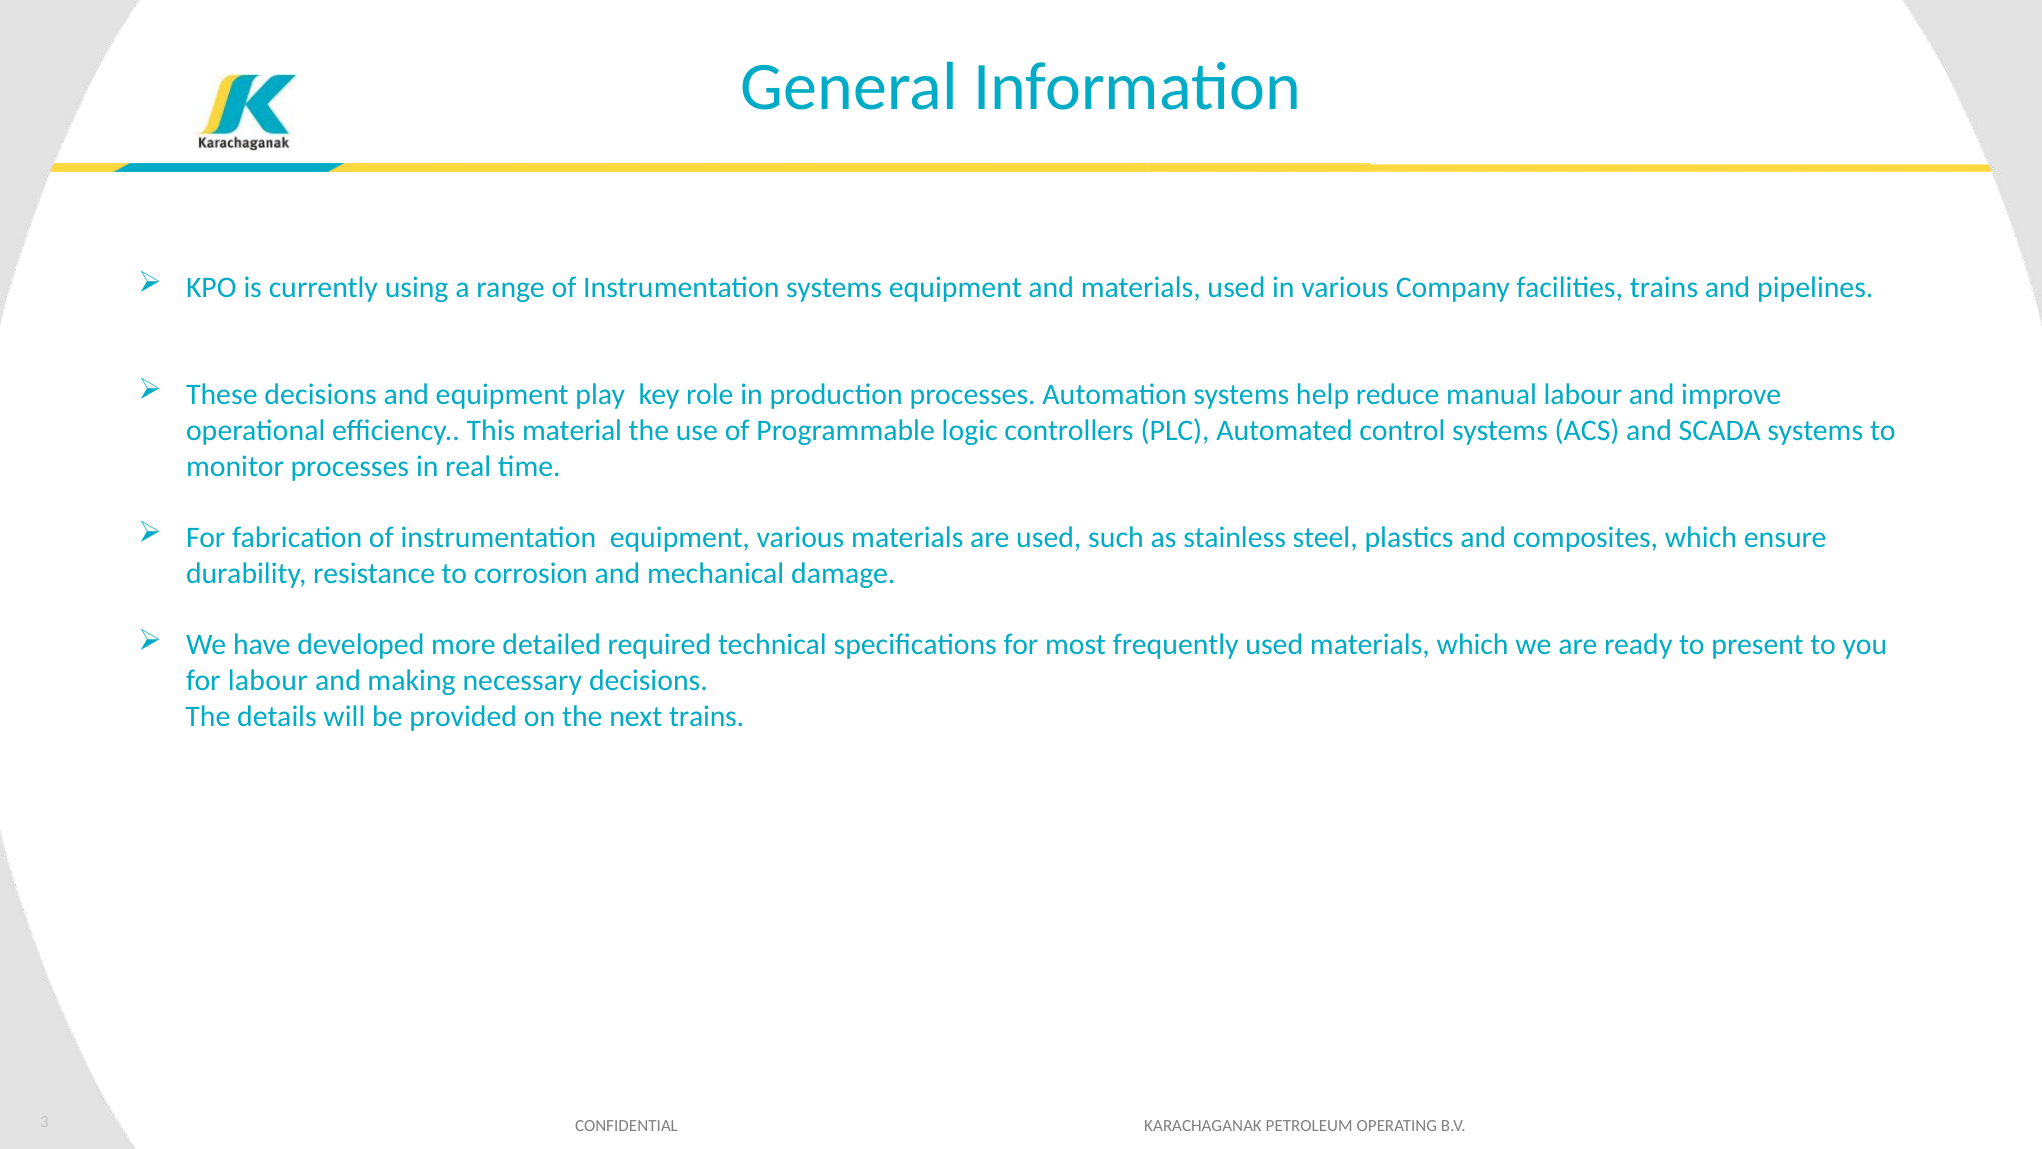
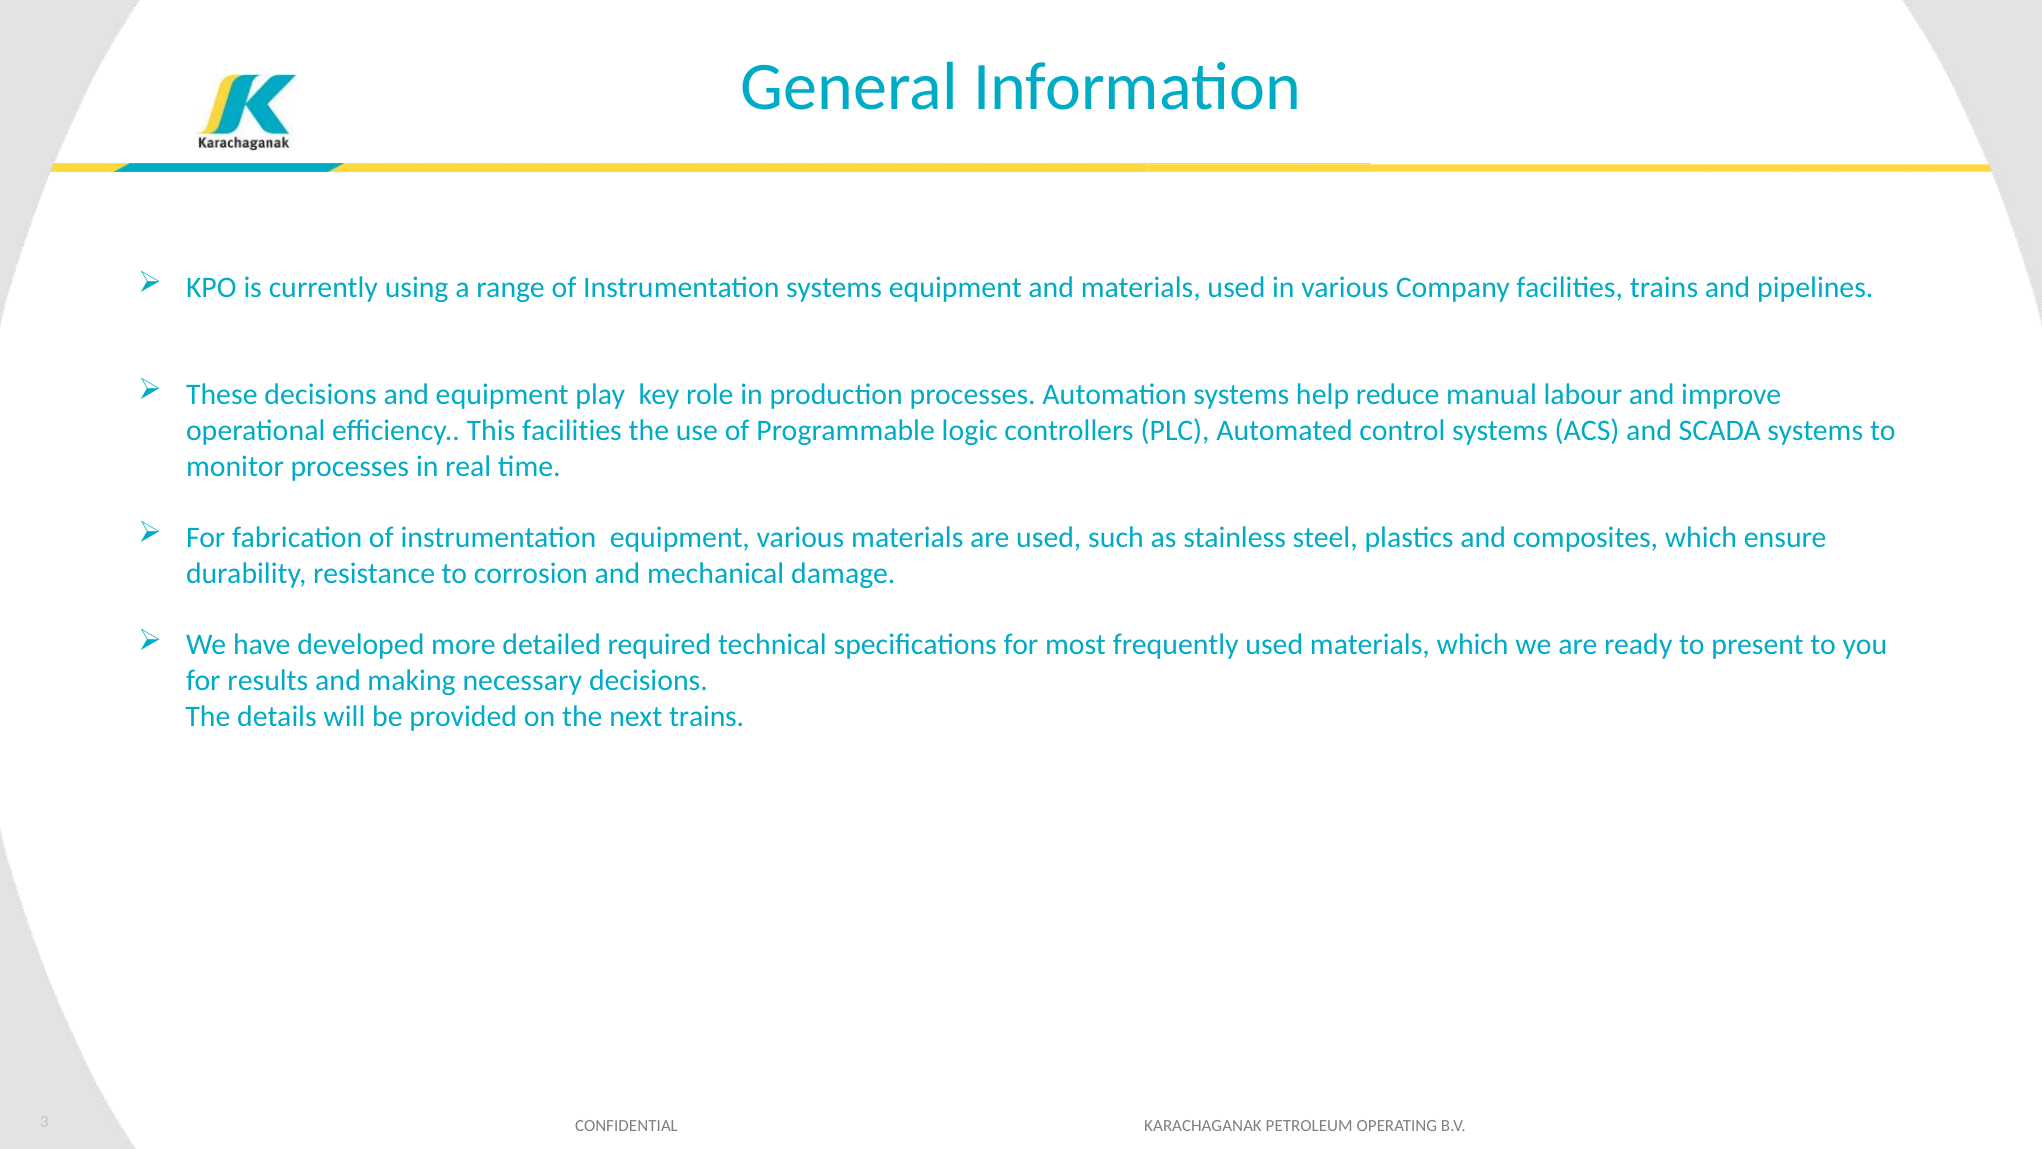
This material: material -> facilities
for labour: labour -> results
